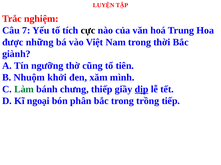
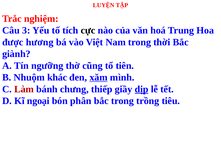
7: 7 -> 3
những: những -> hương
khởi: khởi -> khác
xăm underline: none -> present
Làm colour: green -> red
tiếp: tiếp -> tiêu
